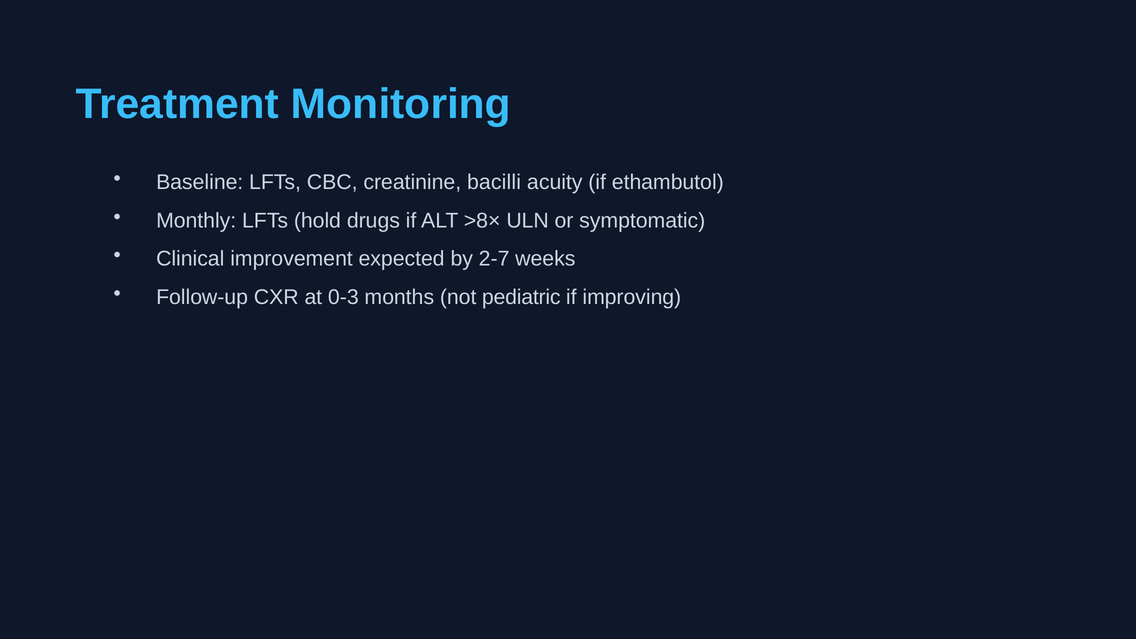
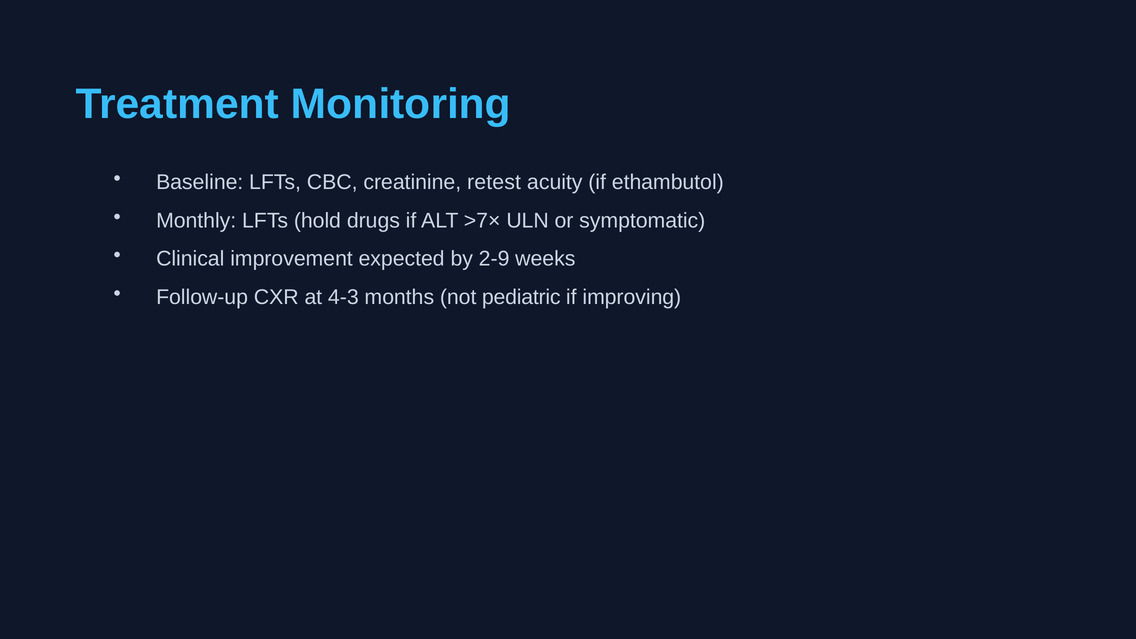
bacilli: bacilli -> retest
>8×: >8× -> >7×
2-7: 2-7 -> 2-9
0-3: 0-3 -> 4-3
